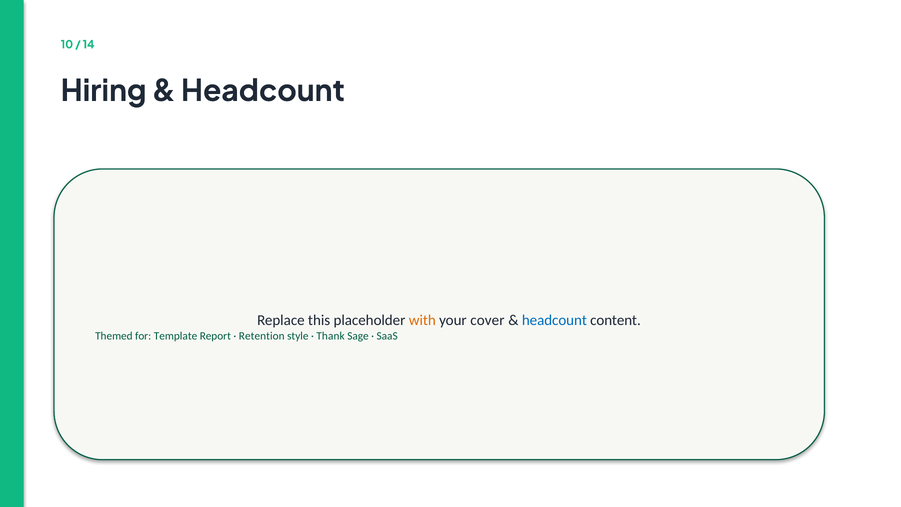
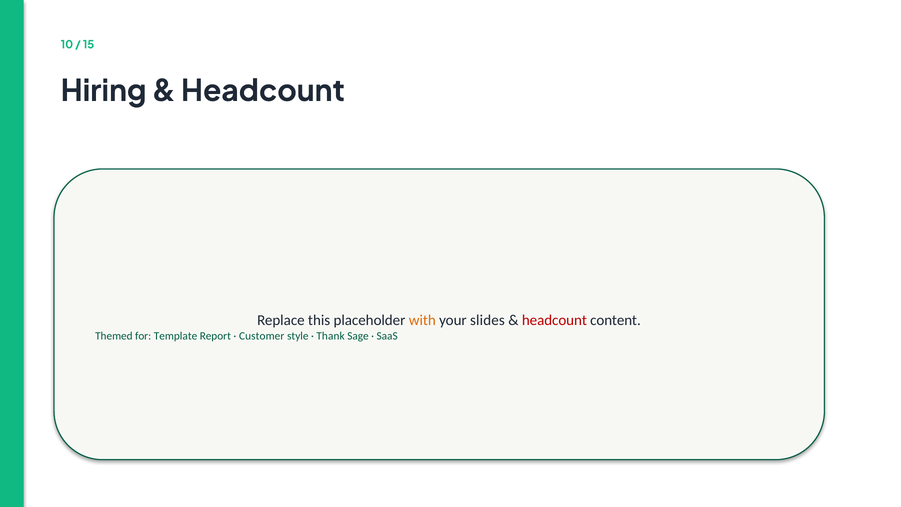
14: 14 -> 15
cover: cover -> slides
headcount at (554, 320) colour: blue -> red
Retention: Retention -> Customer
